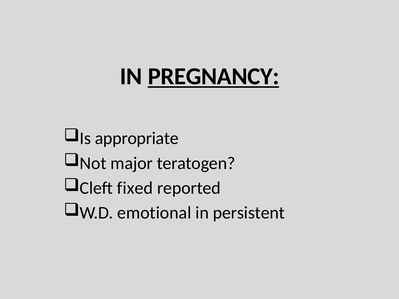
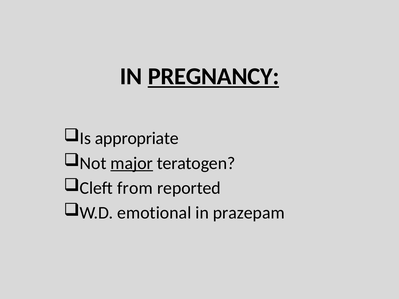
major underline: none -> present
fixed: fixed -> from
persistent: persistent -> prazepam
